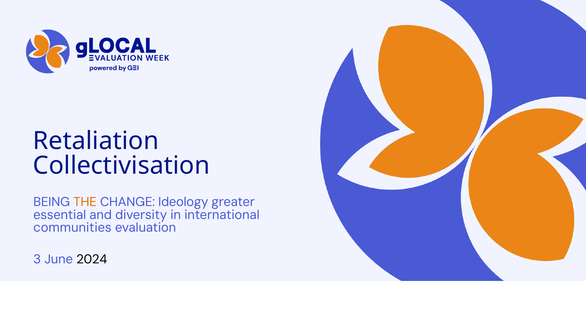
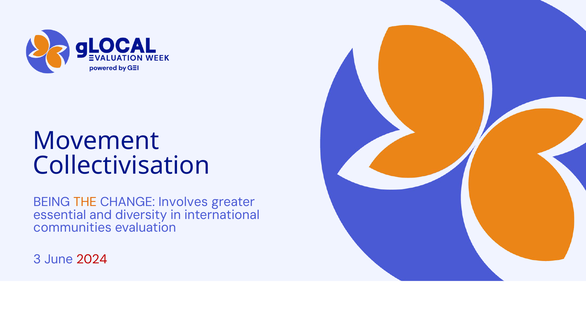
Retaliation: Retaliation -> Movement
Ideology: Ideology -> Involves
2024 colour: black -> red
